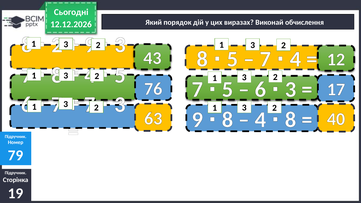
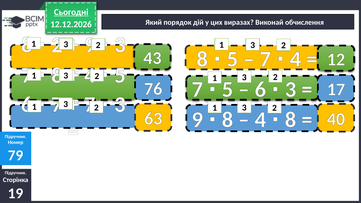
Сьогодні underline: none -> present
